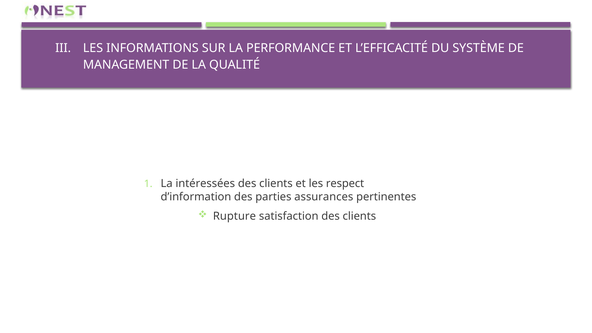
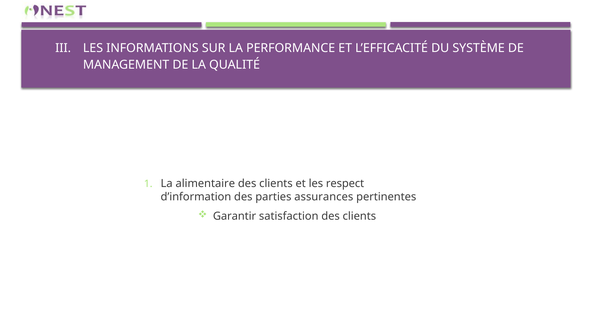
intéressées: intéressées -> alimentaire
Rupture: Rupture -> Garantir
